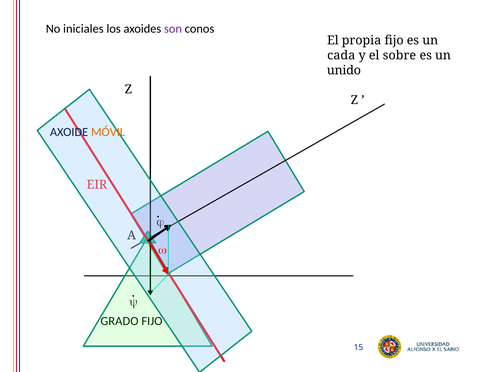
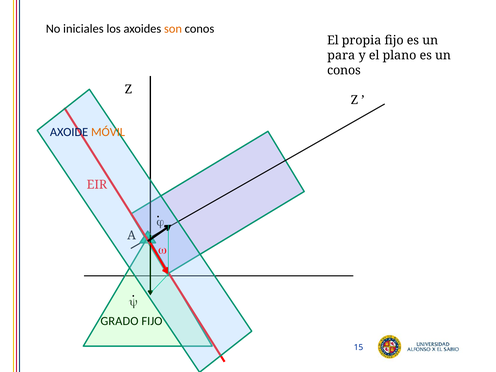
son colour: purple -> orange
cada: cada -> para
sobre: sobre -> plano
unido at (344, 70): unido -> conos
